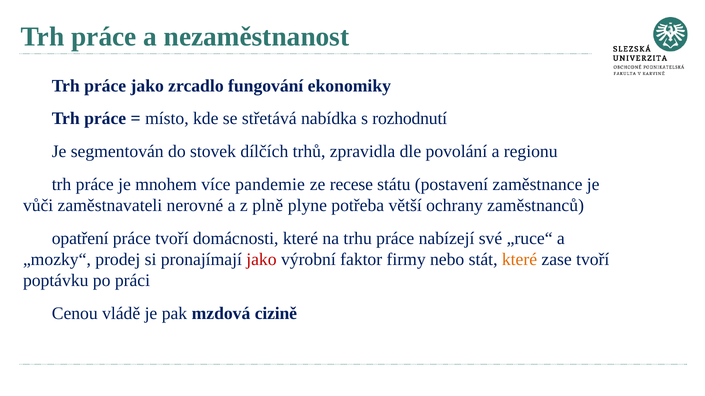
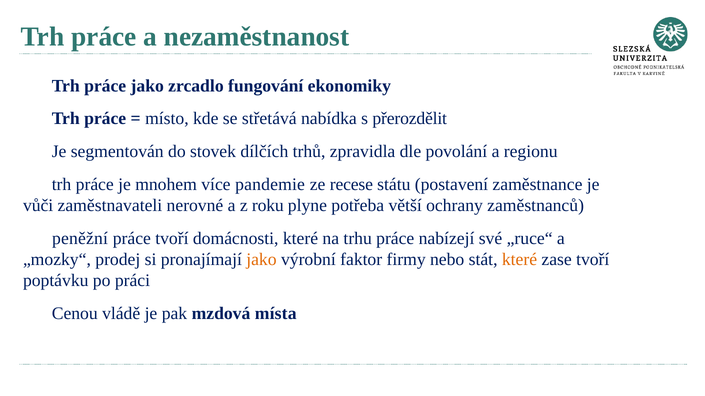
rozhodnutí: rozhodnutí -> přerozdělit
plně: plně -> roku
opatření: opatření -> peněžní
jako at (261, 260) colour: red -> orange
cizině: cizině -> místa
